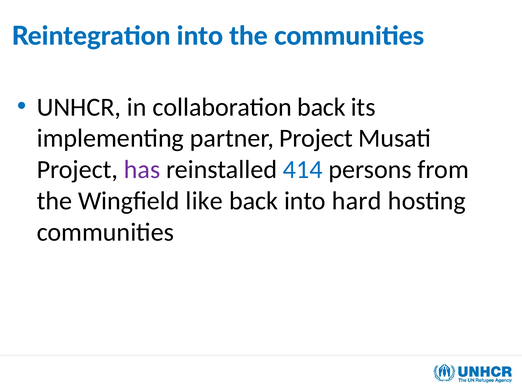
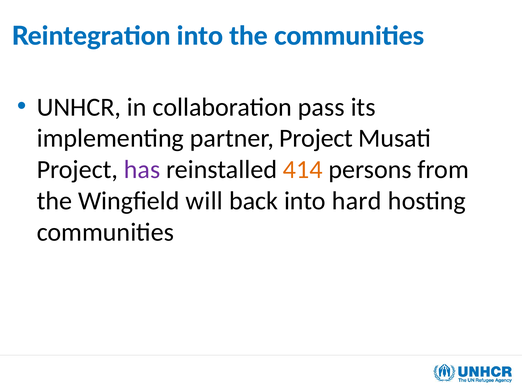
collaboration back: back -> pass
414 colour: blue -> orange
like: like -> will
